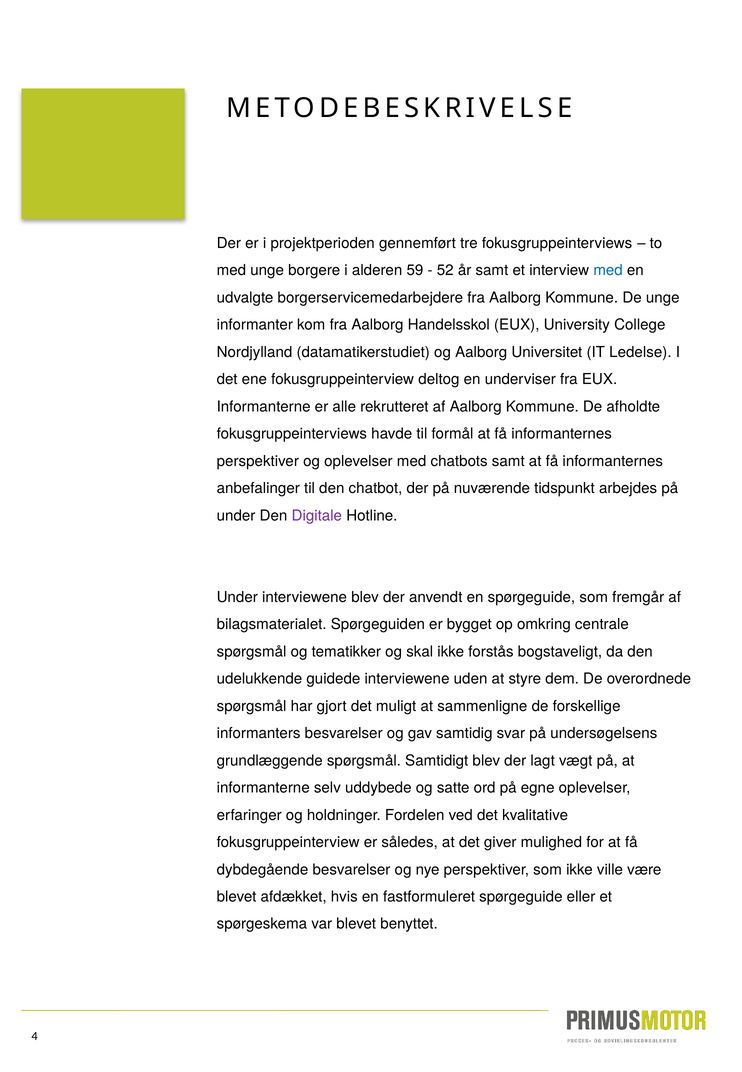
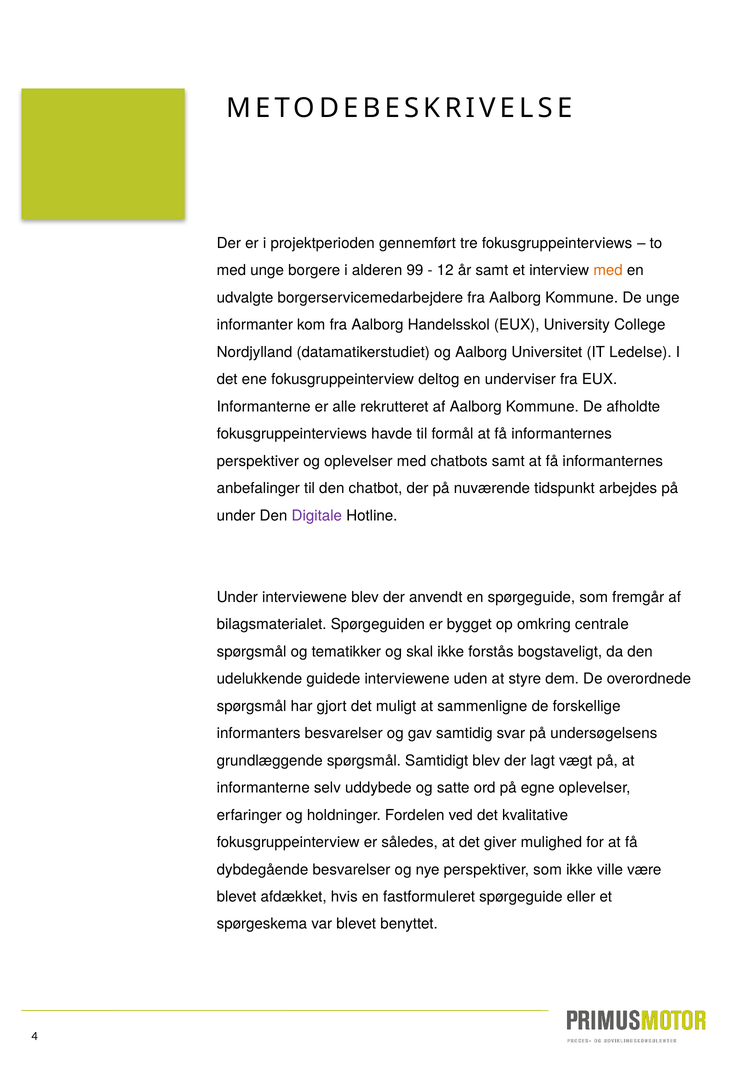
59: 59 -> 99
52: 52 -> 12
med at (608, 270) colour: blue -> orange
